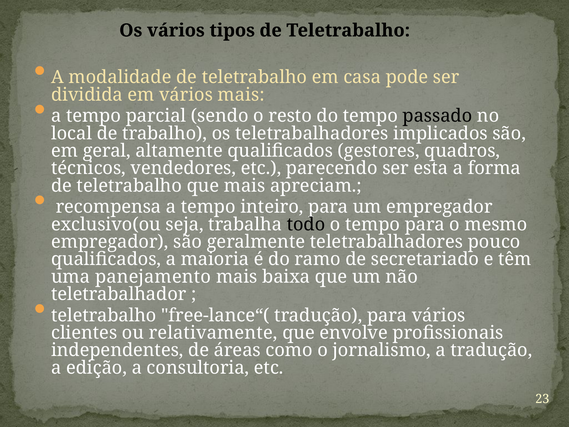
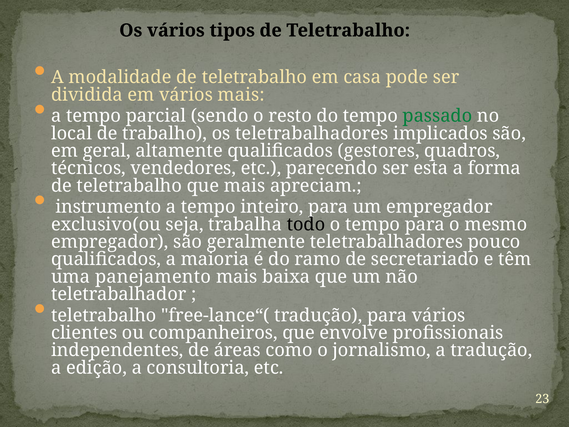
passado colour: black -> green
recompensa: recompensa -> instrumento
relativamente: relativamente -> companheiros
